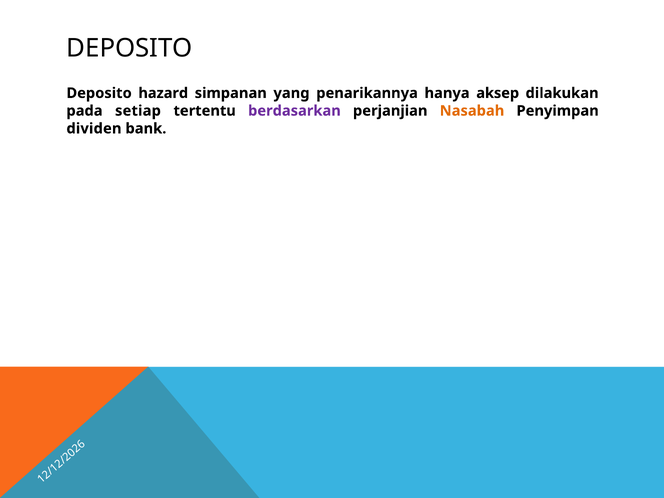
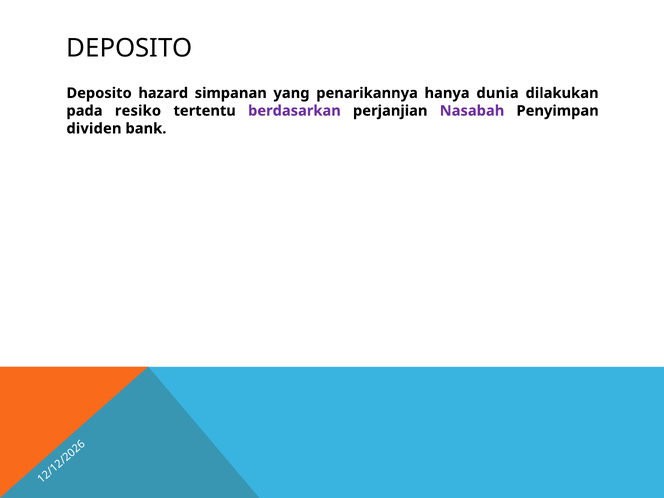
aksep: aksep -> dunia
setiap: setiap -> resiko
Nasabah colour: orange -> purple
